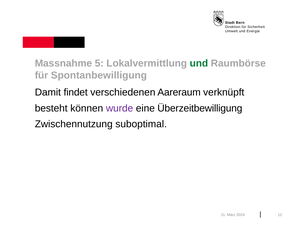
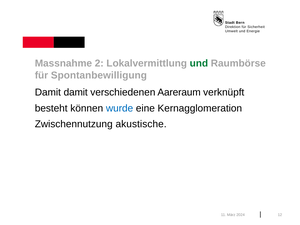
5: 5 -> 2
Damit findet: findet -> damit
wurde colour: purple -> blue
Überzeitbewilligung: Überzeitbewilligung -> Kernagglomeration
suboptimal: suboptimal -> akustische
